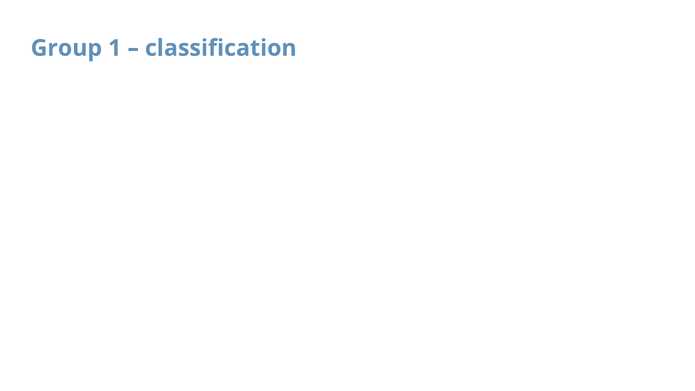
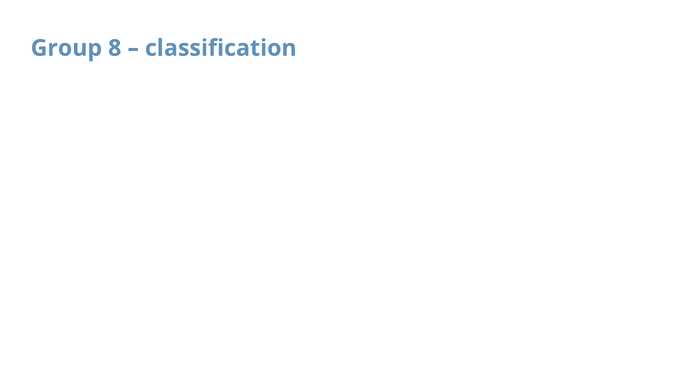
1: 1 -> 8
